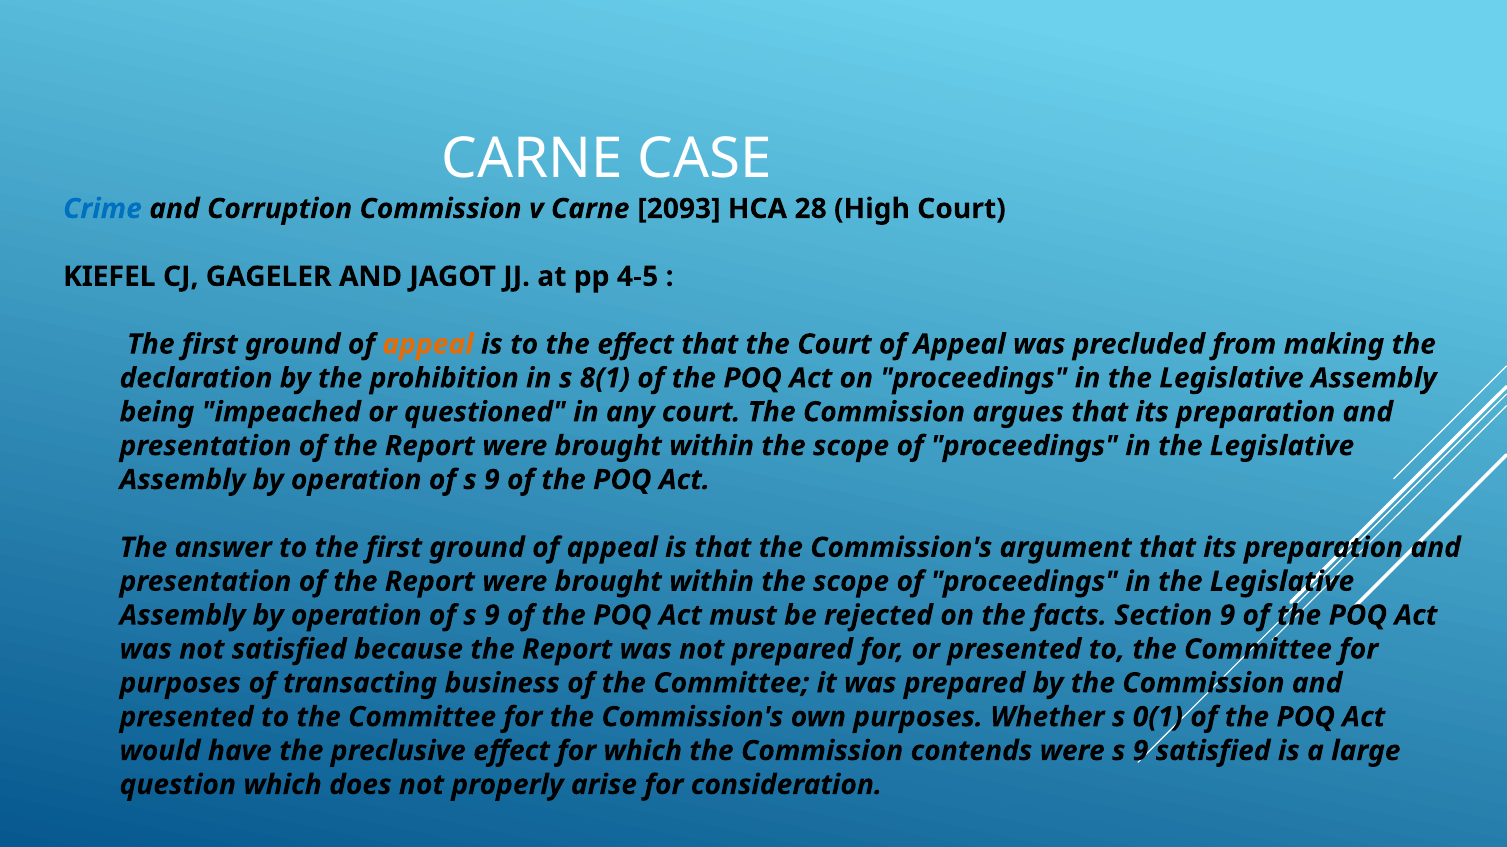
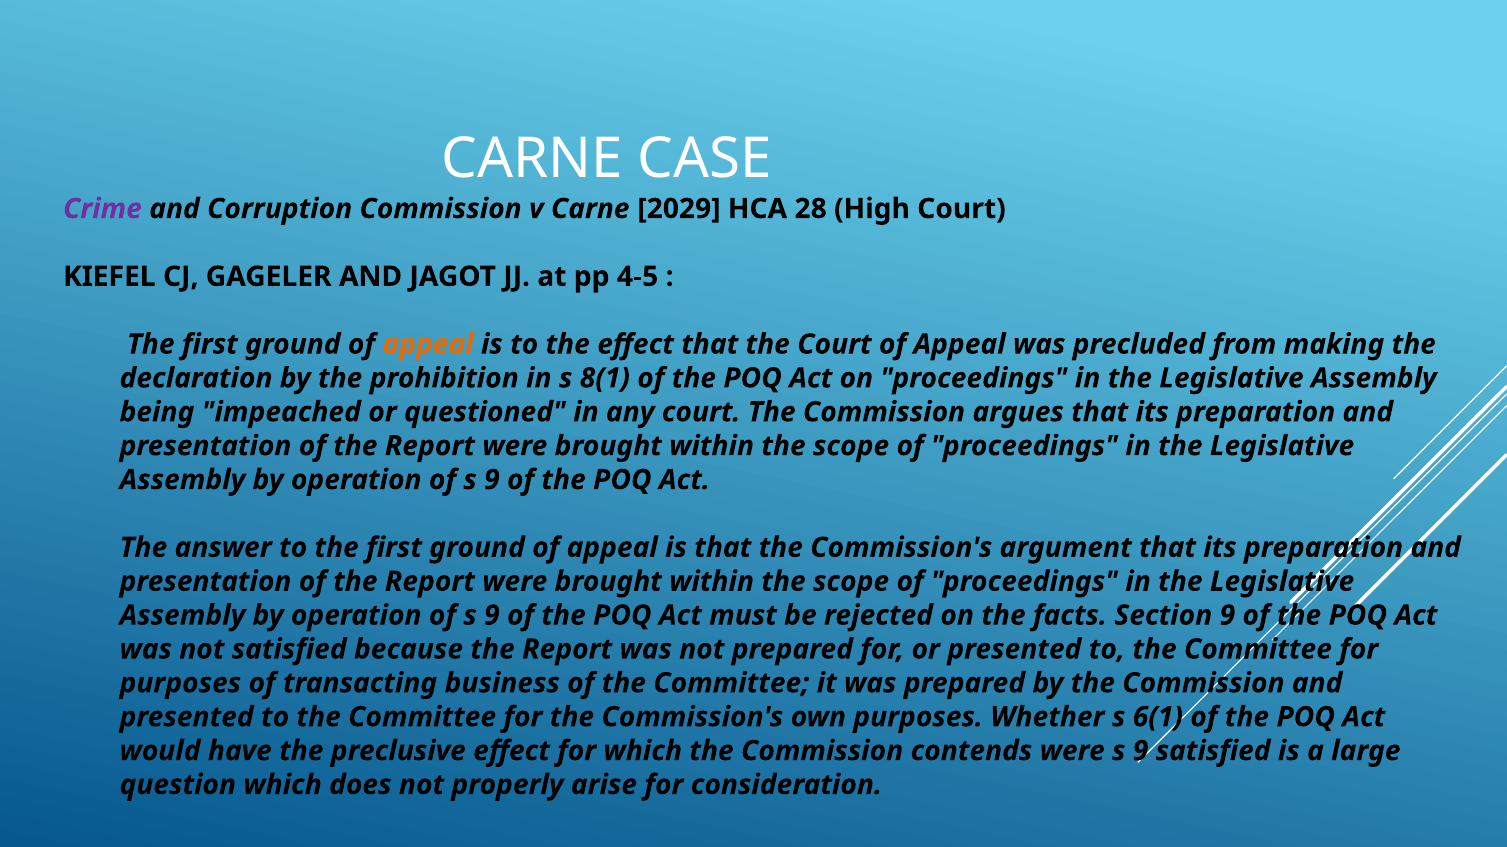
Crime colour: blue -> purple
2093: 2093 -> 2029
0(1: 0(1 -> 6(1
